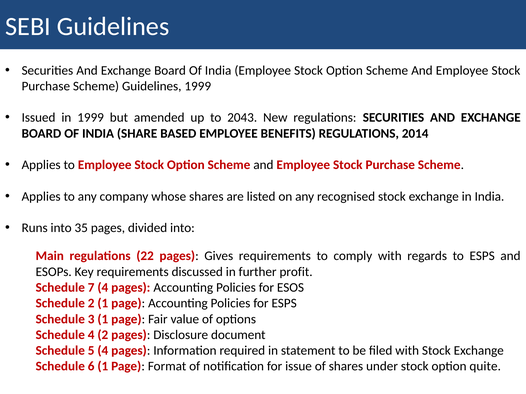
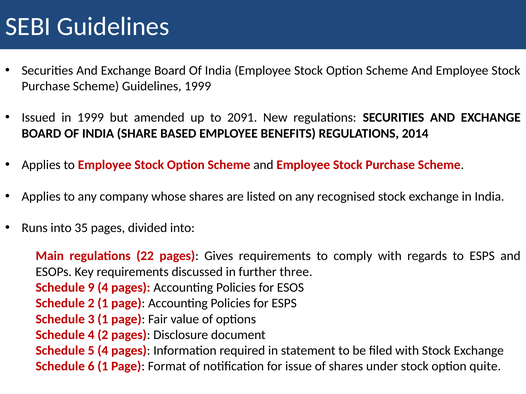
2043: 2043 -> 2091
profit: profit -> three
7: 7 -> 9
